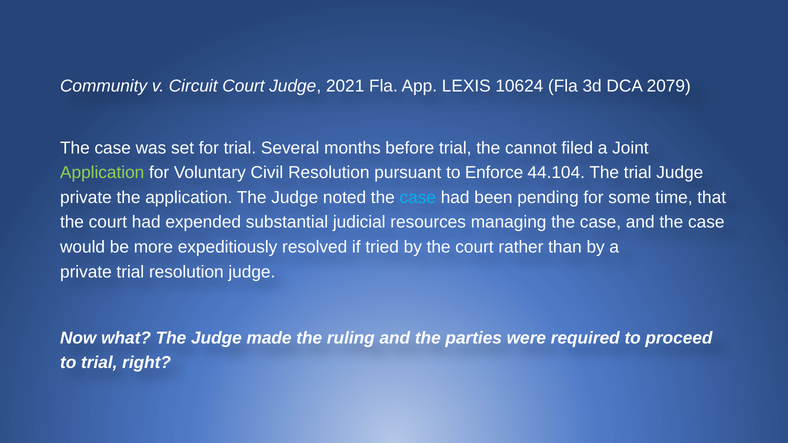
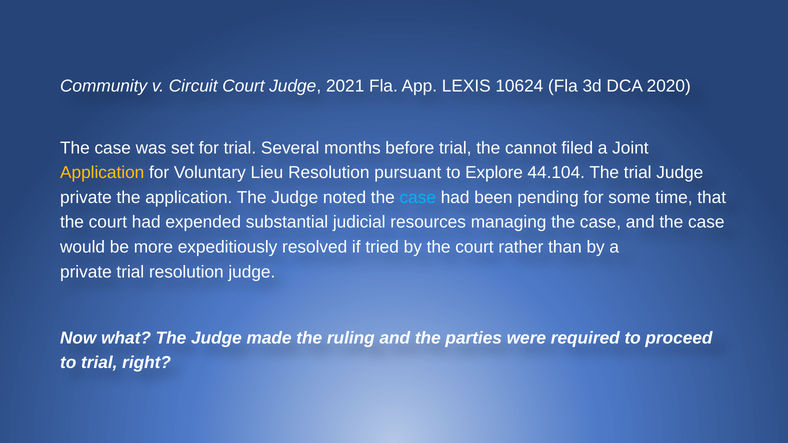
2079: 2079 -> 2020
Application at (102, 173) colour: light green -> yellow
Civil: Civil -> Lieu
Enforce: Enforce -> Explore
